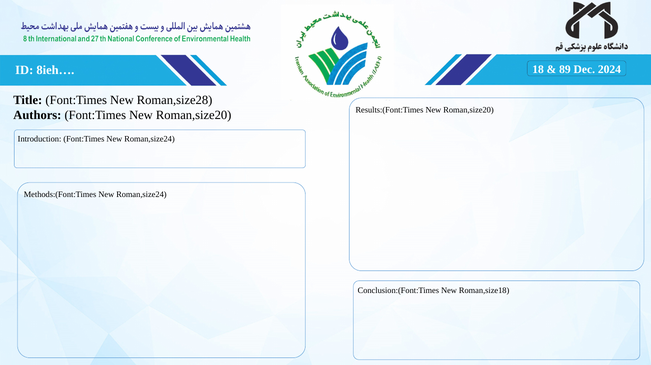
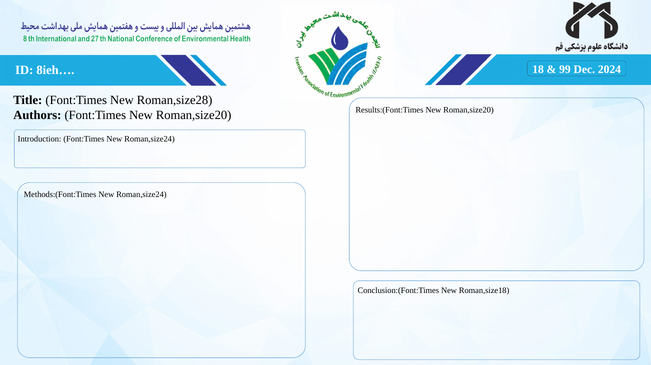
89: 89 -> 99
